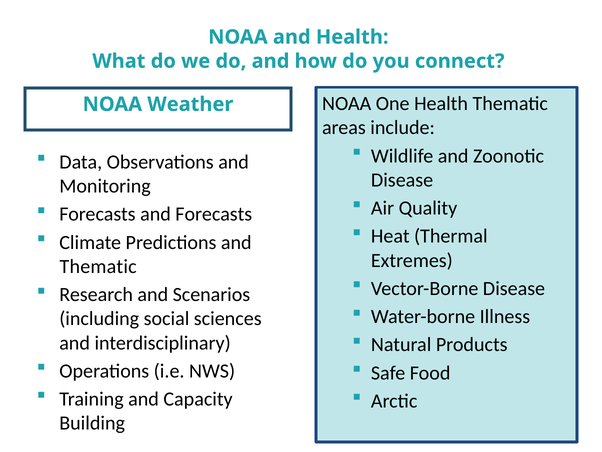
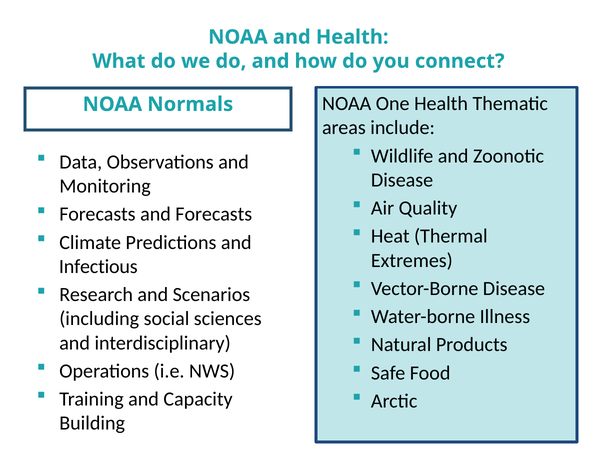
Weather: Weather -> Normals
Thematic at (98, 266): Thematic -> Infectious
